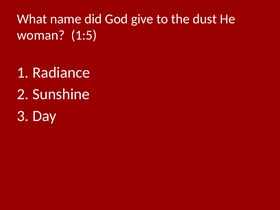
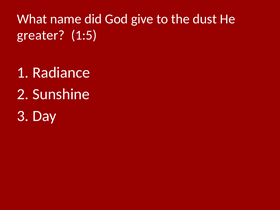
woman: woman -> greater
